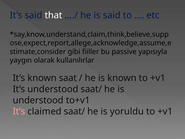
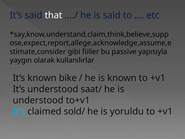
saat: saat -> bike
It’s at (19, 111) colour: pink -> light blue
claimed saat/: saat/ -> sold/
